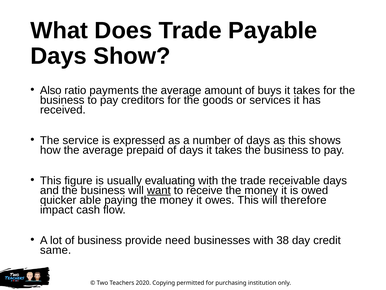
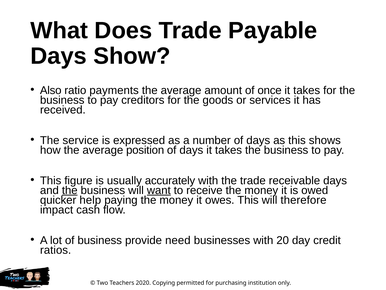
buys: buys -> once
prepaid: prepaid -> position
evaluating: evaluating -> accurately
the at (70, 190) underline: none -> present
able: able -> help
38: 38 -> 20
same: same -> ratios
